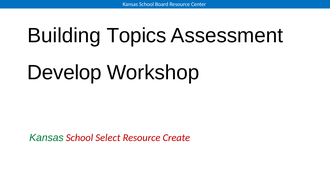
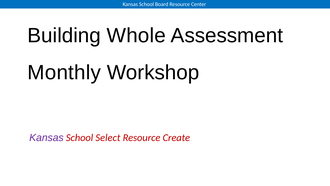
Topics: Topics -> Whole
Develop: Develop -> Monthly
Kansas at (46, 137) colour: green -> purple
